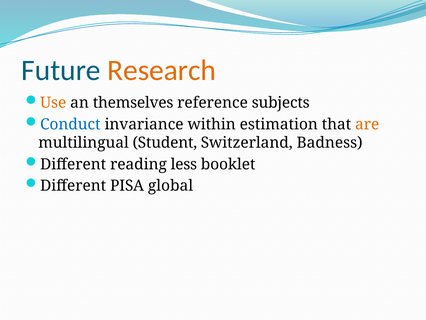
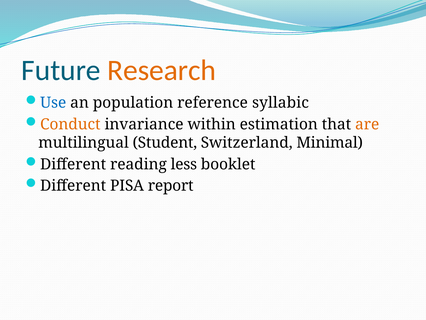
Use colour: orange -> blue
themselves: themselves -> population
subjects: subjects -> syllabic
Conduct colour: blue -> orange
Badness: Badness -> Minimal
global: global -> report
